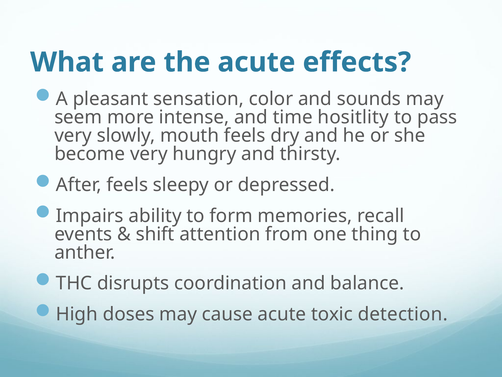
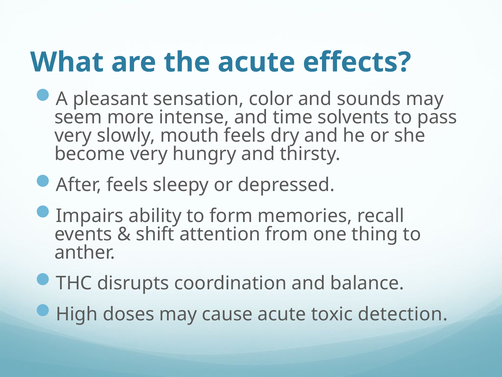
hositlity: hositlity -> solvents
